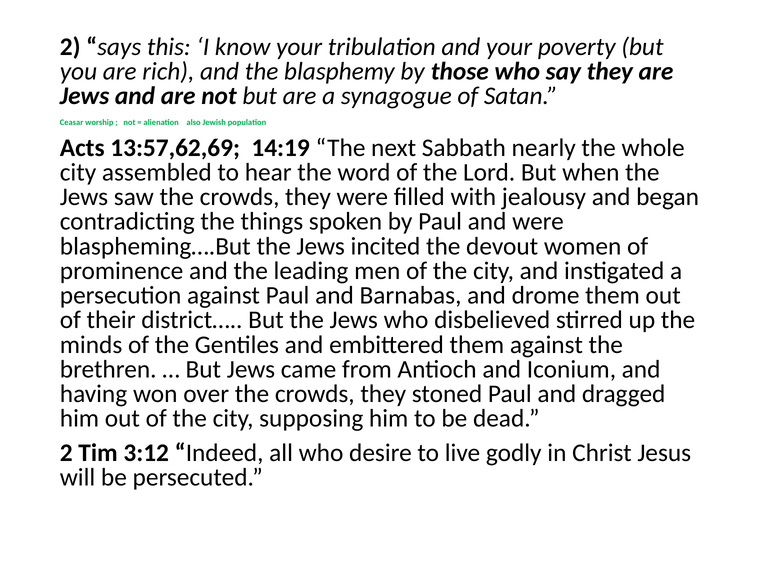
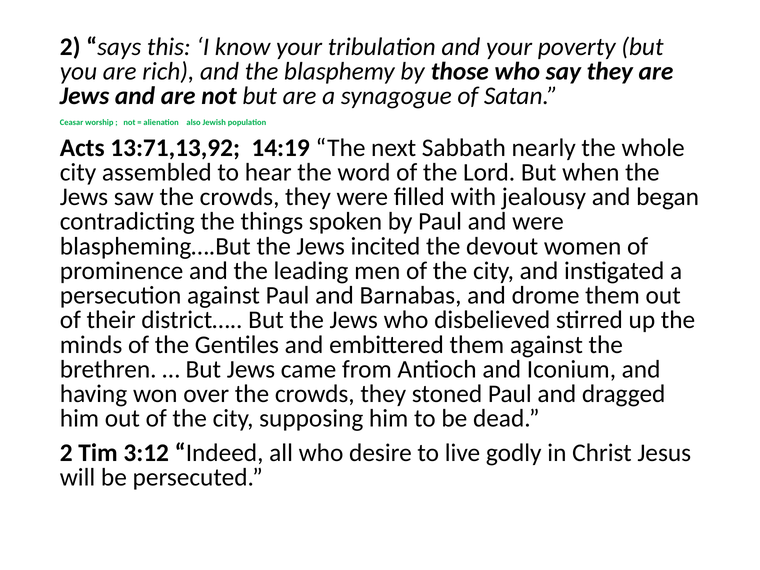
13:57,62,69: 13:57,62,69 -> 13:71,13,92
